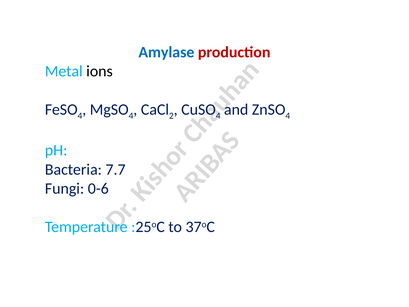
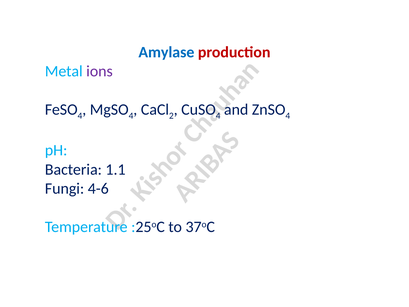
ions colour: black -> purple
7.7: 7.7 -> 1.1
0-6: 0-6 -> 4-6
